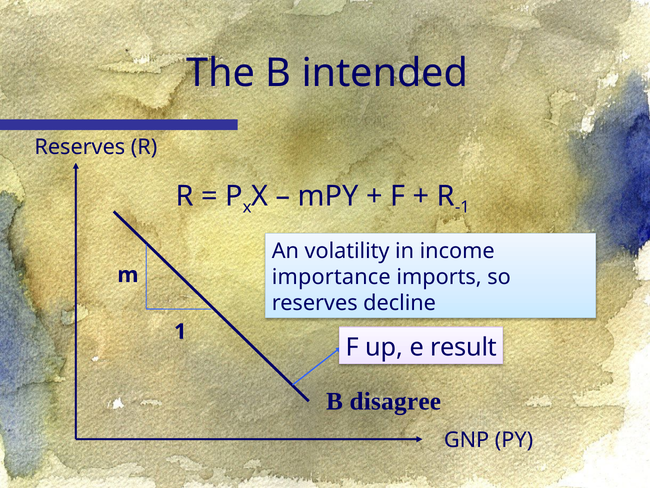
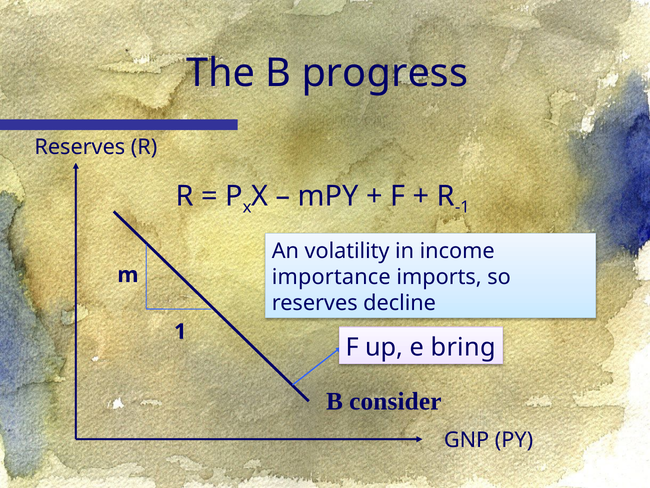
intended: intended -> progress
result: result -> bring
disagree: disagree -> consider
